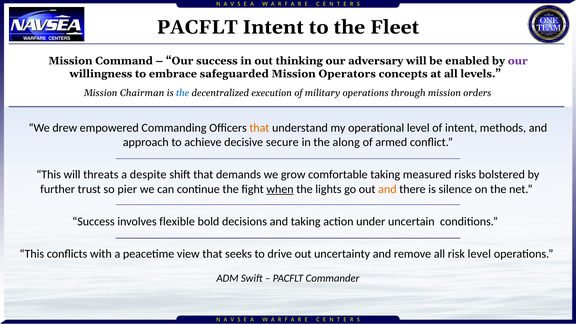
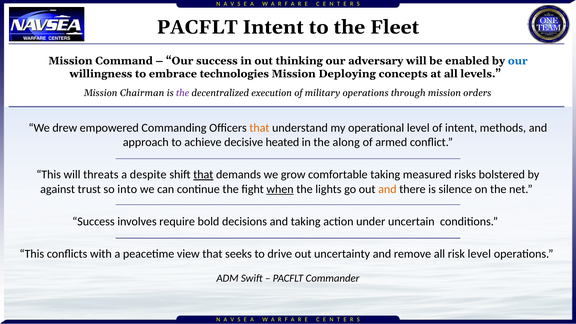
our at (518, 61) colour: purple -> blue
safeguarded: safeguarded -> technologies
Operators: Operators -> Deploying
the at (183, 93) colour: blue -> purple
secure: secure -> heated
that at (203, 175) underline: none -> present
further: further -> against
pier: pier -> into
flexible: flexible -> require
